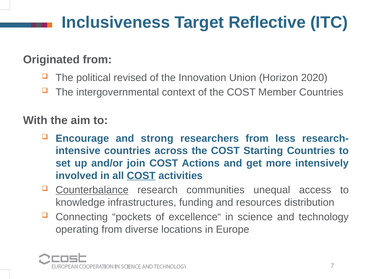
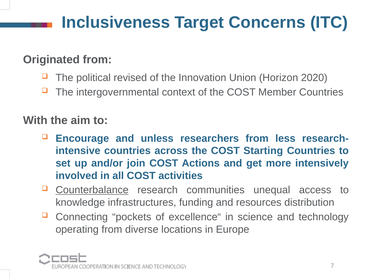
Reflective: Reflective -> Concerns
strong: strong -> unless
COST at (141, 176) underline: present -> none
